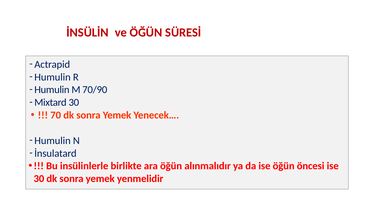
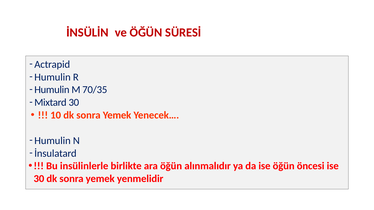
70/90: 70/90 -> 70/35
70: 70 -> 10
